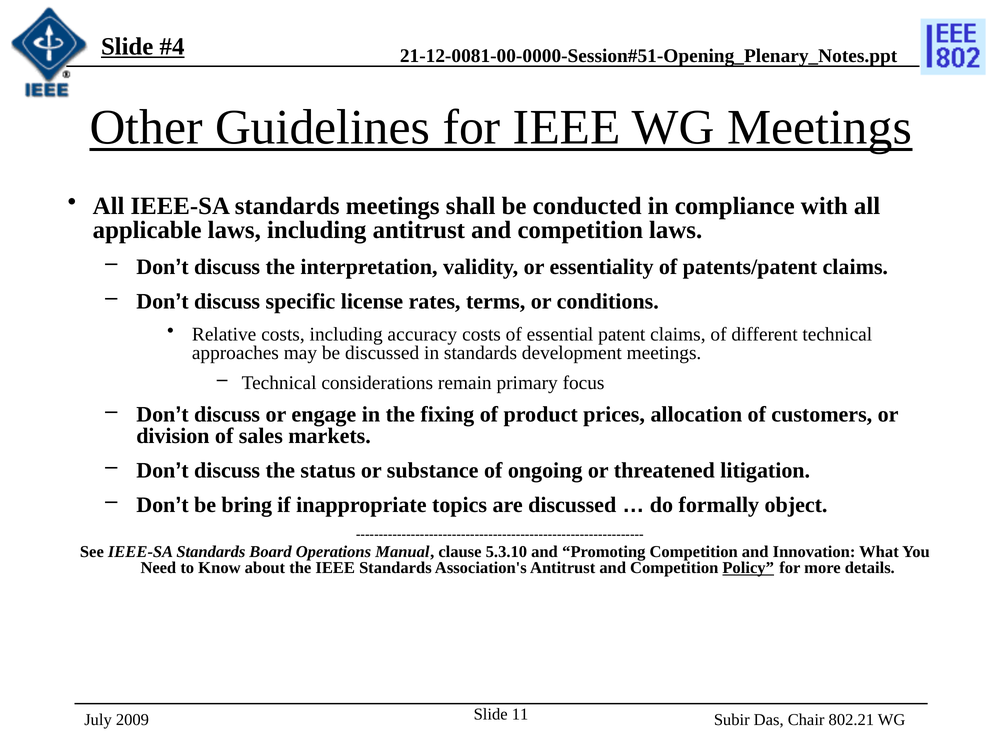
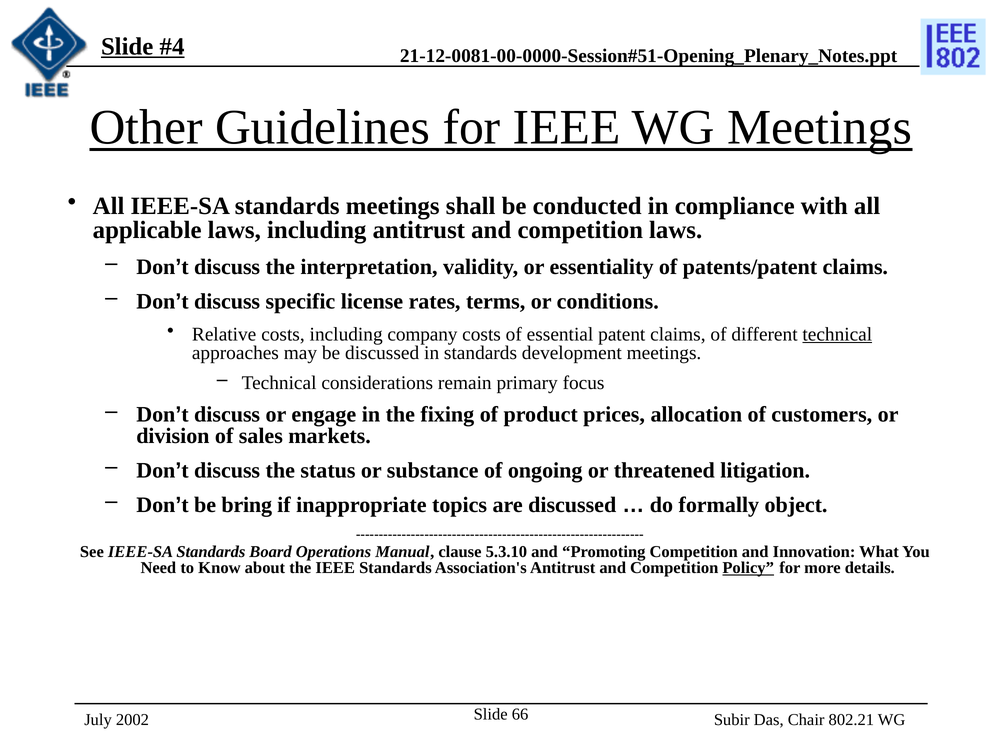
accuracy: accuracy -> company
technical at (837, 334) underline: none -> present
11: 11 -> 66
2009: 2009 -> 2002
